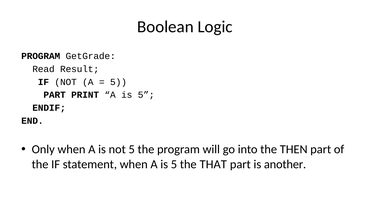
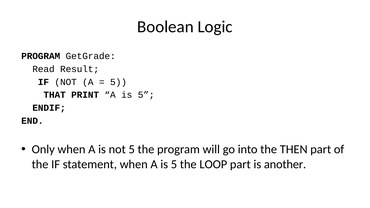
PART at (55, 95): PART -> THAT
THAT: THAT -> LOOP
